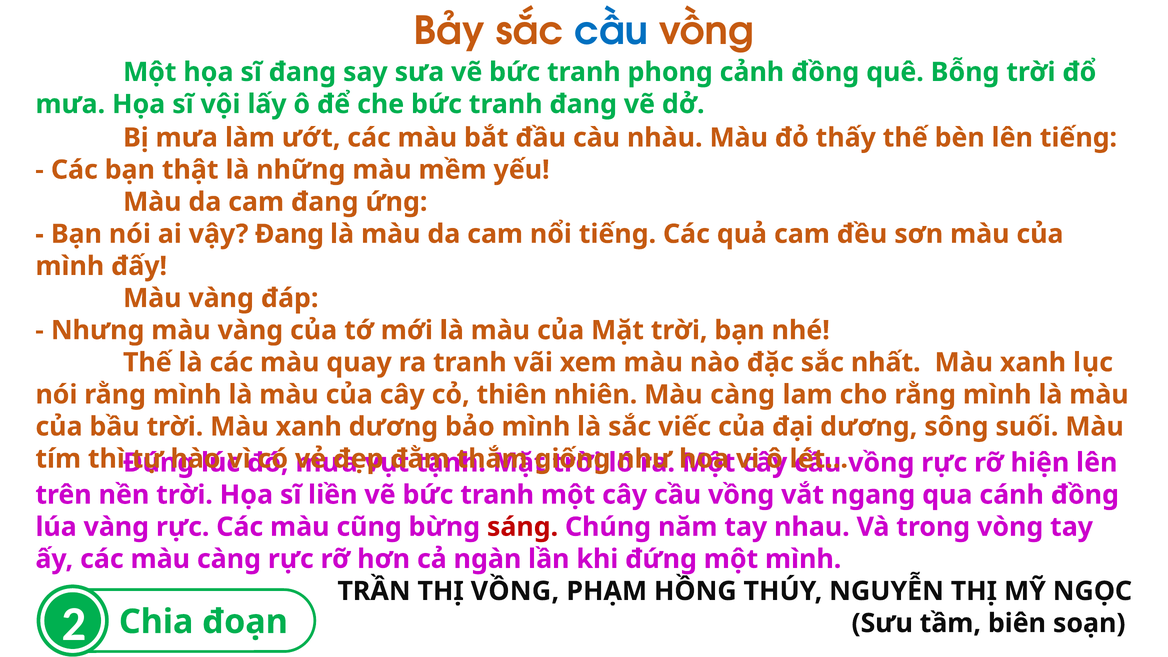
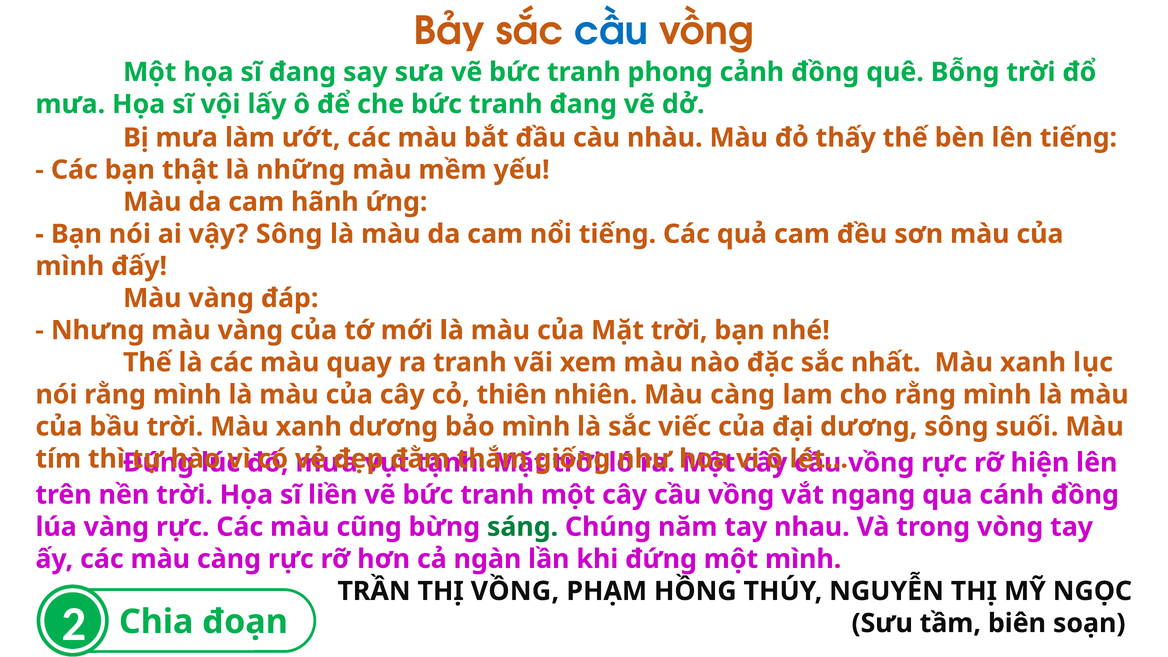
cam đang: đang -> hãnh
vậy Đang: Đang -> Sông
sáng colour: red -> green
